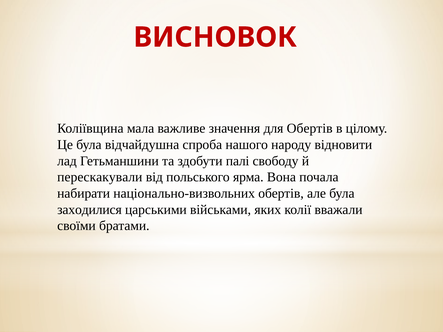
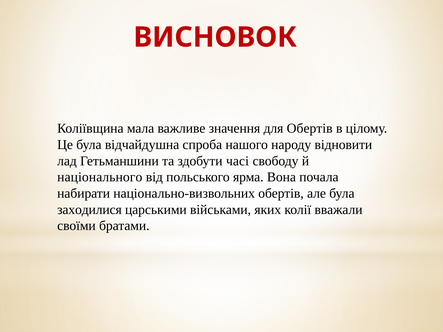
палі: палі -> часі
перескакували: перескакували -> національного
